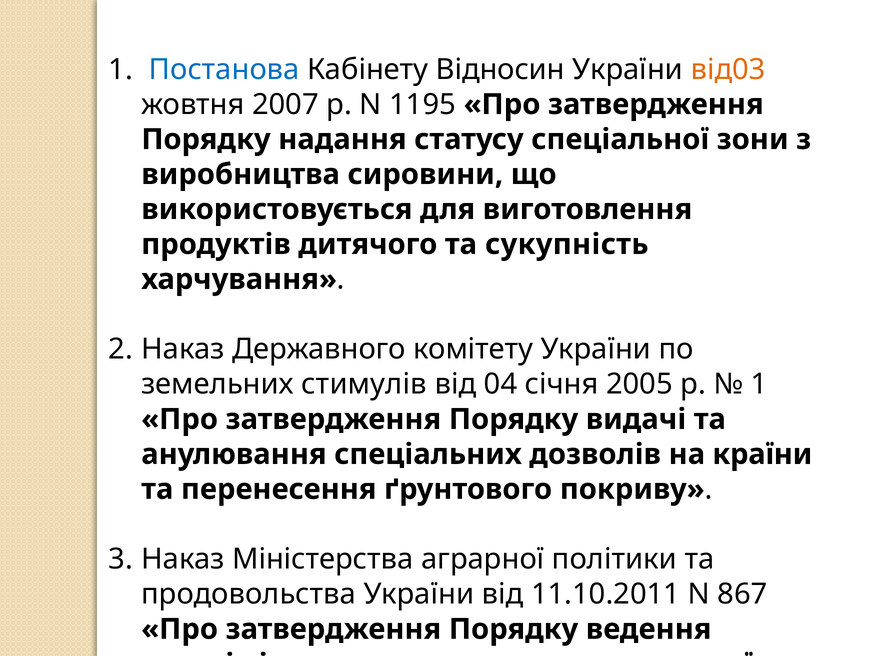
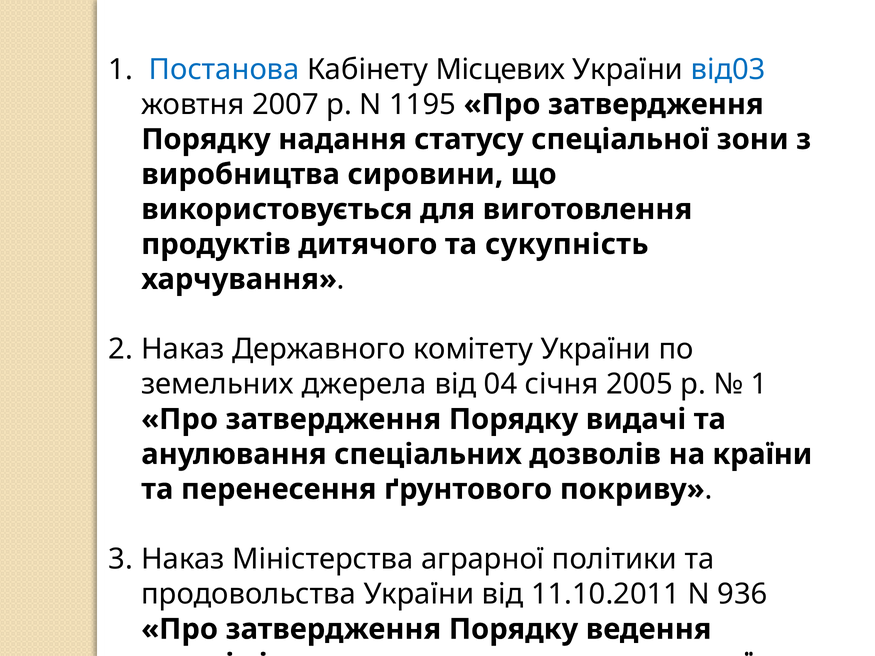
Відносин: Відносин -> Місцевих
від03 colour: orange -> blue
стимулів: стимулів -> джерела
867: 867 -> 936
